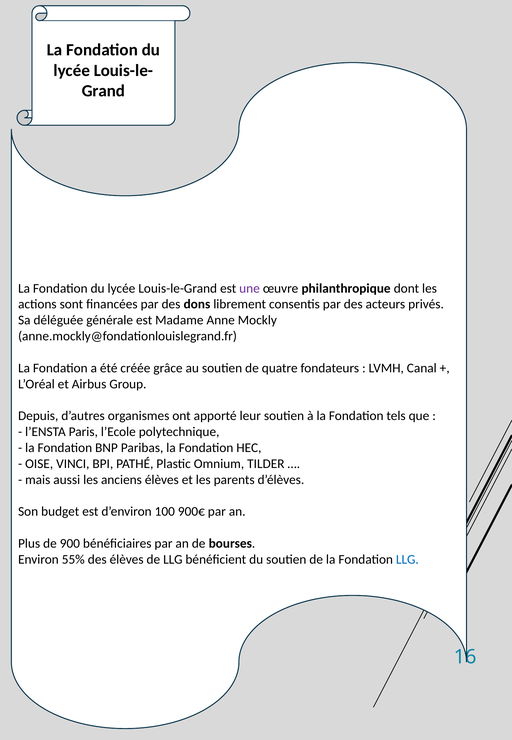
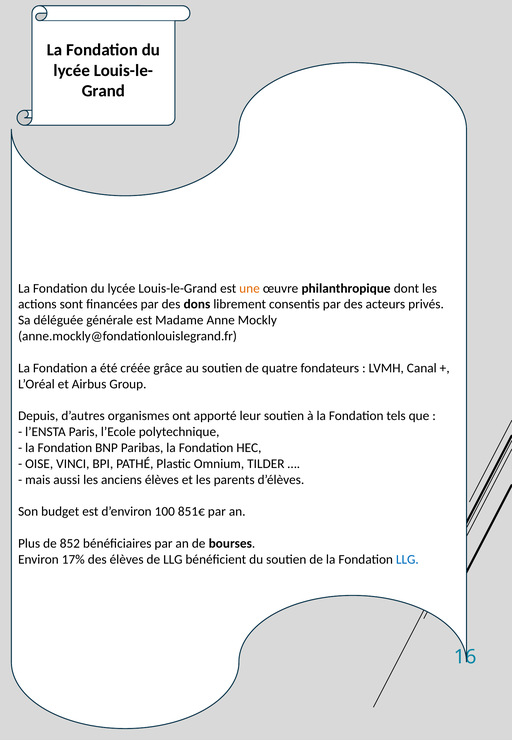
une colour: purple -> orange
900€: 900€ -> 851€
900: 900 -> 852
55%: 55% -> 17%
